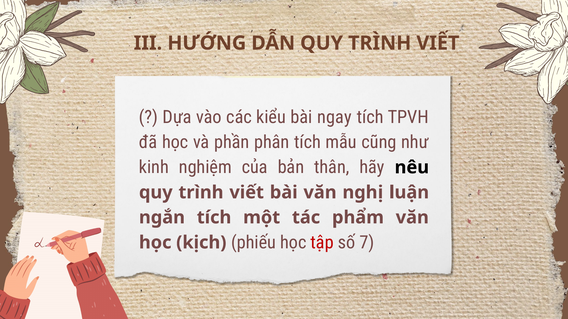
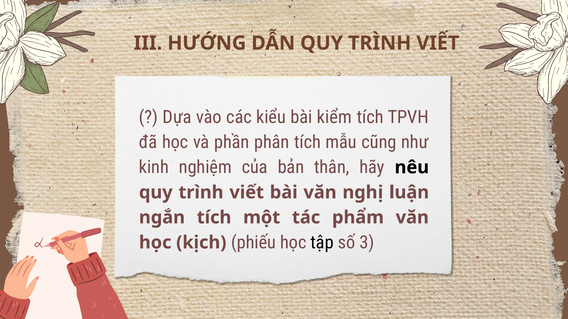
ngay: ngay -> kiểm
tập colour: red -> black
7: 7 -> 3
